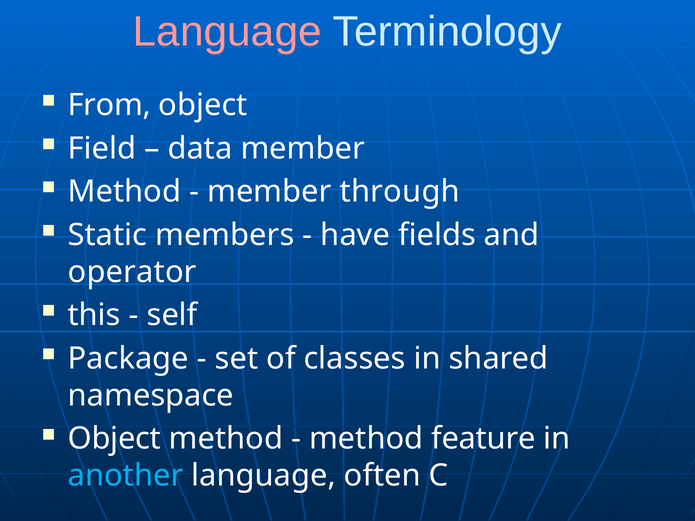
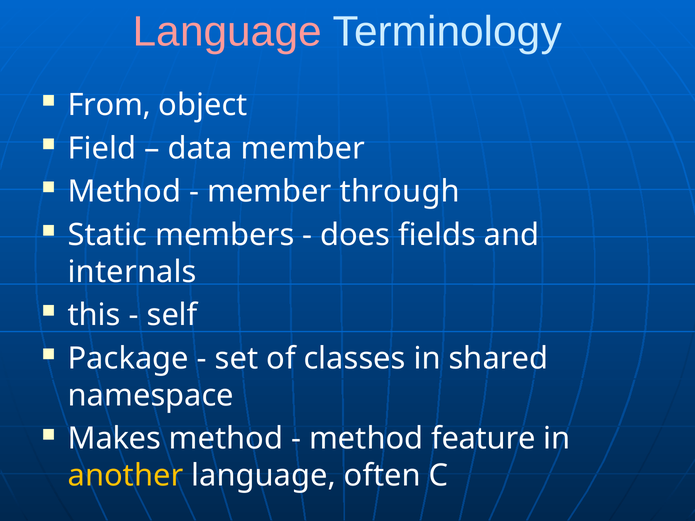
have: have -> does
operator: operator -> internals
Object at (114, 439): Object -> Makes
another colour: light blue -> yellow
